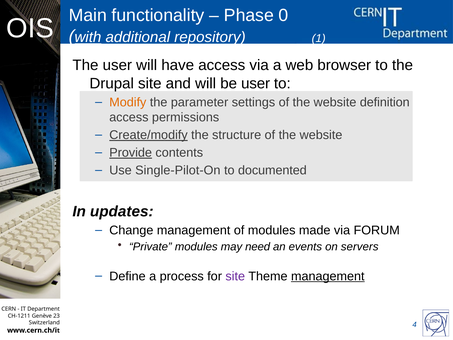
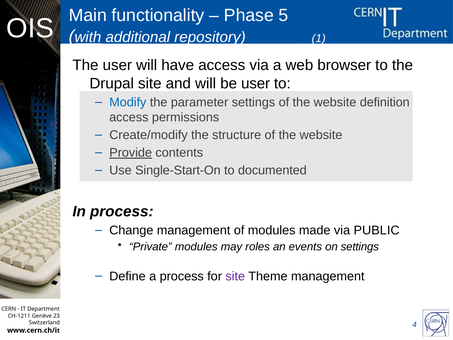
0: 0 -> 5
Modify colour: orange -> blue
Create/modify underline: present -> none
Single-Pilot-On: Single-Pilot-On -> Single-Start-On
In updates: updates -> process
FORUM: FORUM -> PUBLIC
need: need -> roles
on servers: servers -> settings
management at (328, 276) underline: present -> none
